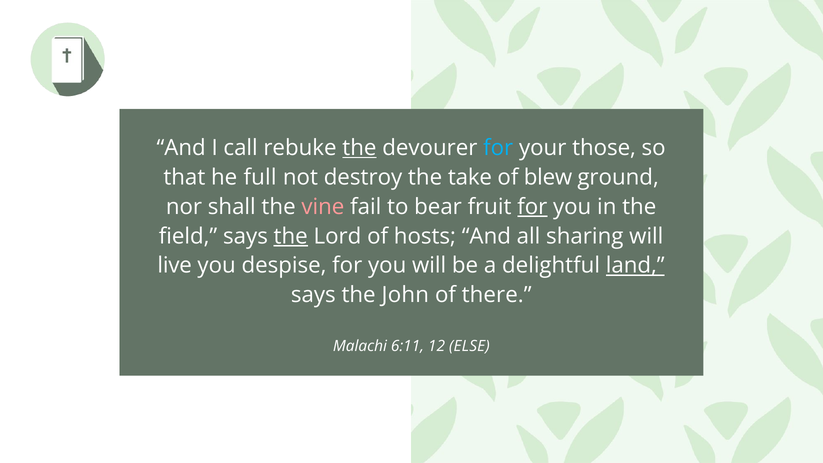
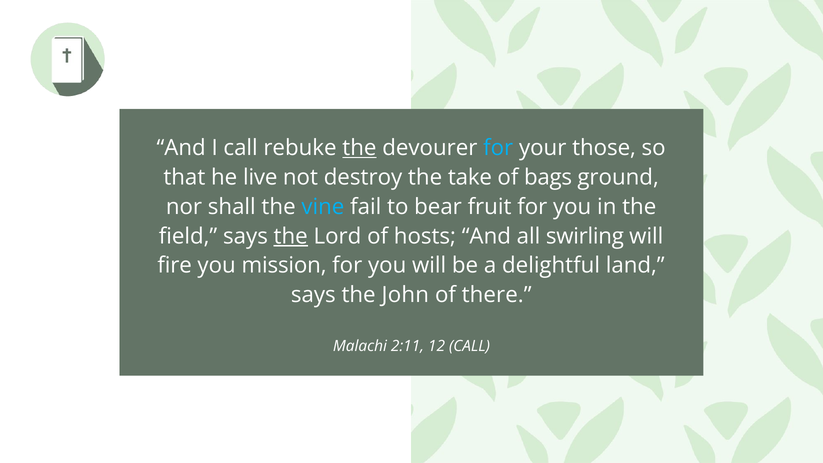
full: full -> live
blew: blew -> bags
vine colour: pink -> light blue
for at (532, 207) underline: present -> none
sharing: sharing -> swirling
live: live -> fire
despise: despise -> mission
land underline: present -> none
6:11: 6:11 -> 2:11
12 ELSE: ELSE -> CALL
